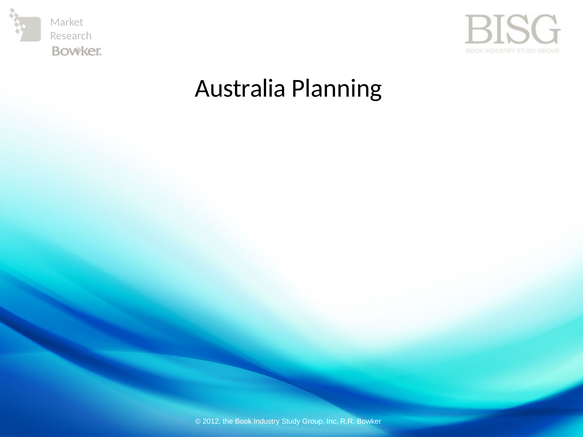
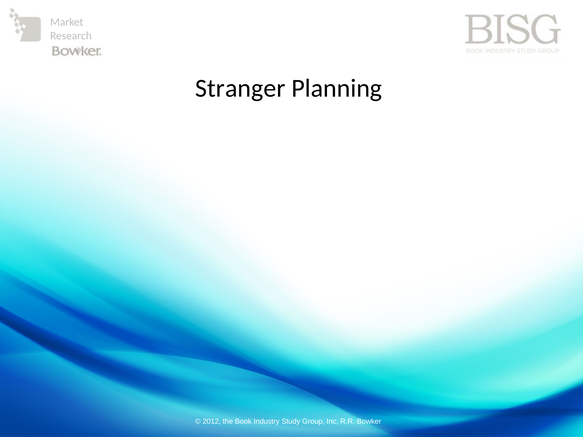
Australia: Australia -> Stranger
